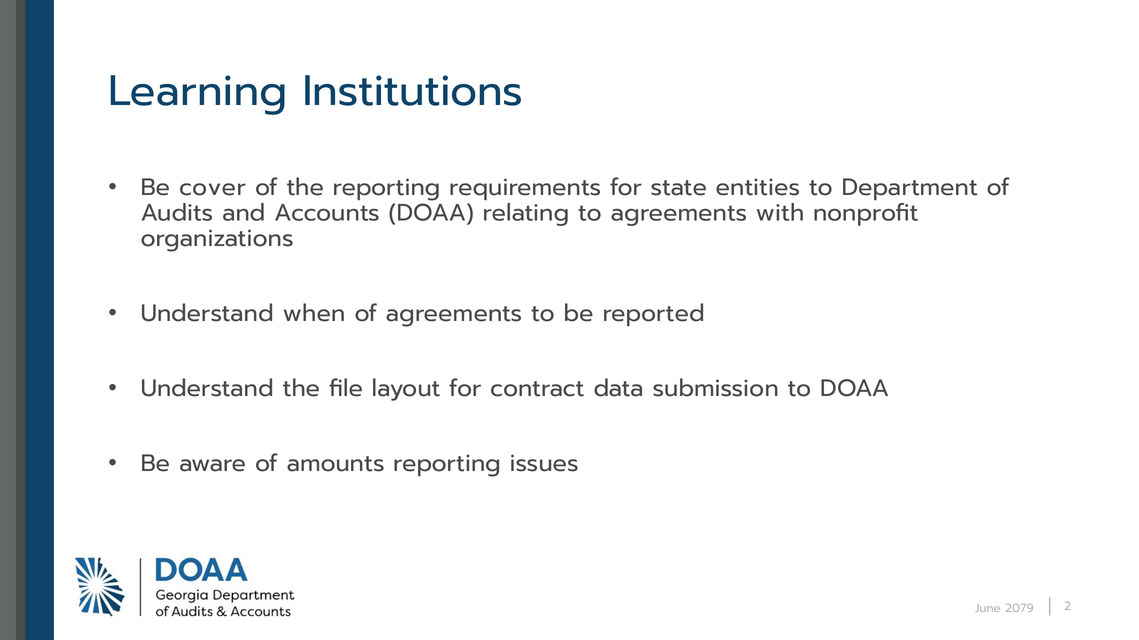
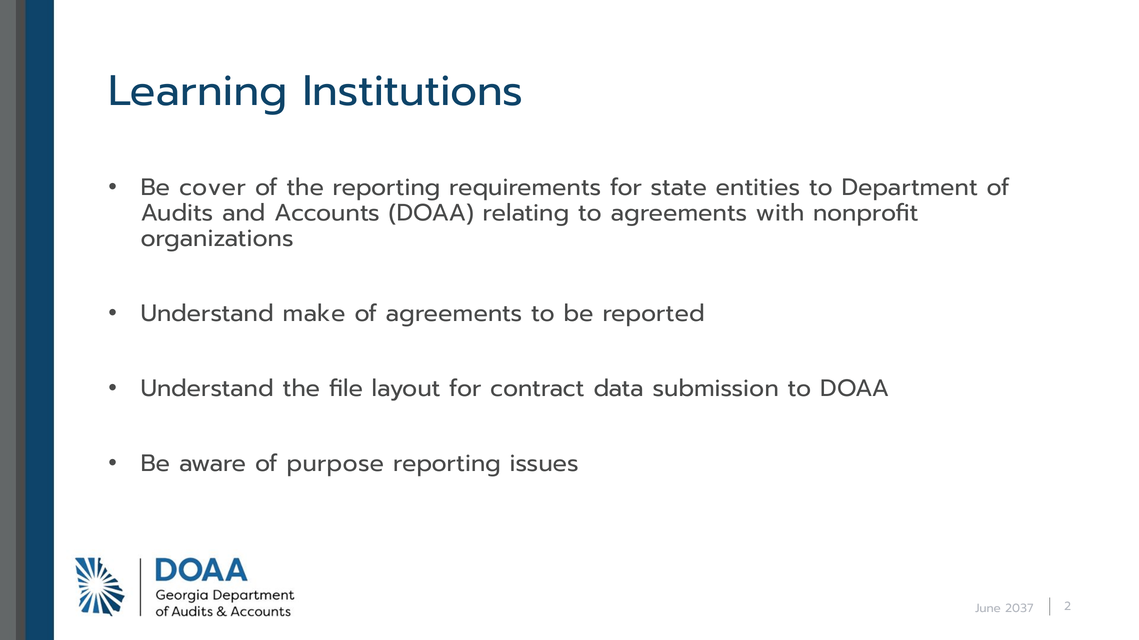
when: when -> make
amounts: amounts -> purpose
2079: 2079 -> 2037
